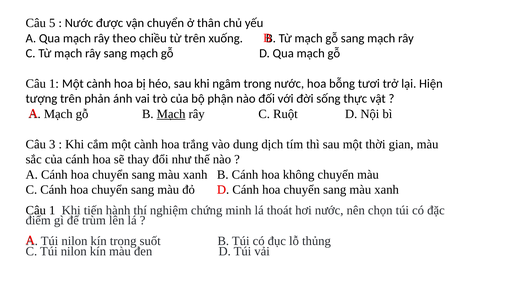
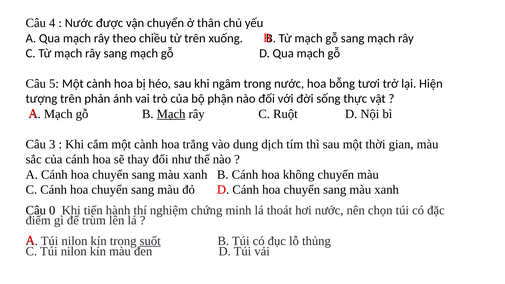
5: 5 -> 4
1 at (54, 84): 1 -> 5
1 at (52, 210): 1 -> 0
suốt underline: none -> present
